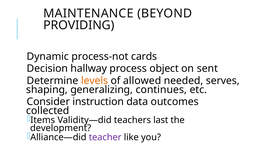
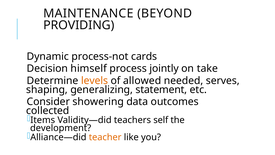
hallway: hallway -> himself
object: object -> jointly
sent: sent -> take
continues: continues -> statement
instruction: instruction -> showering
last: last -> self
teacher colour: purple -> orange
